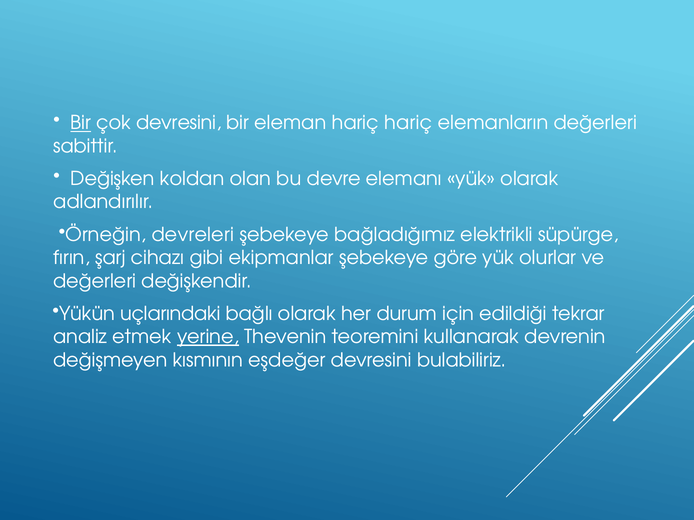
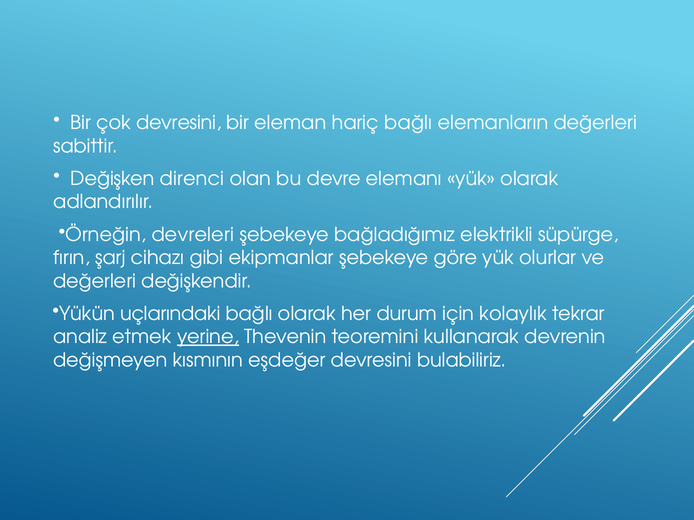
Bir at (81, 123) underline: present -> none
hariç hariç: hariç -> bağlı
koldan: koldan -> direnci
edildiği: edildiği -> kolaylık
